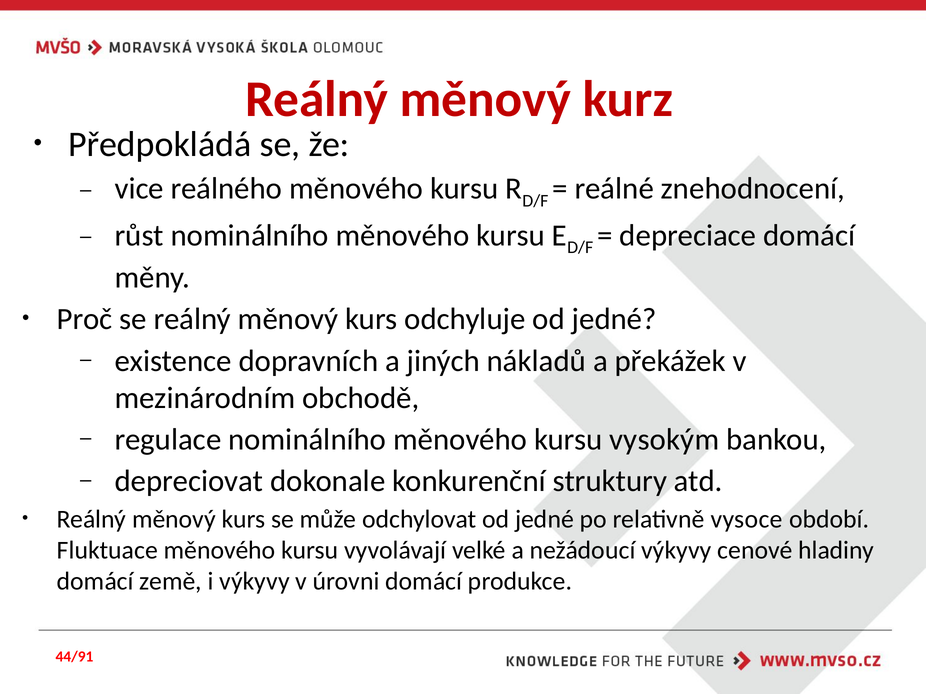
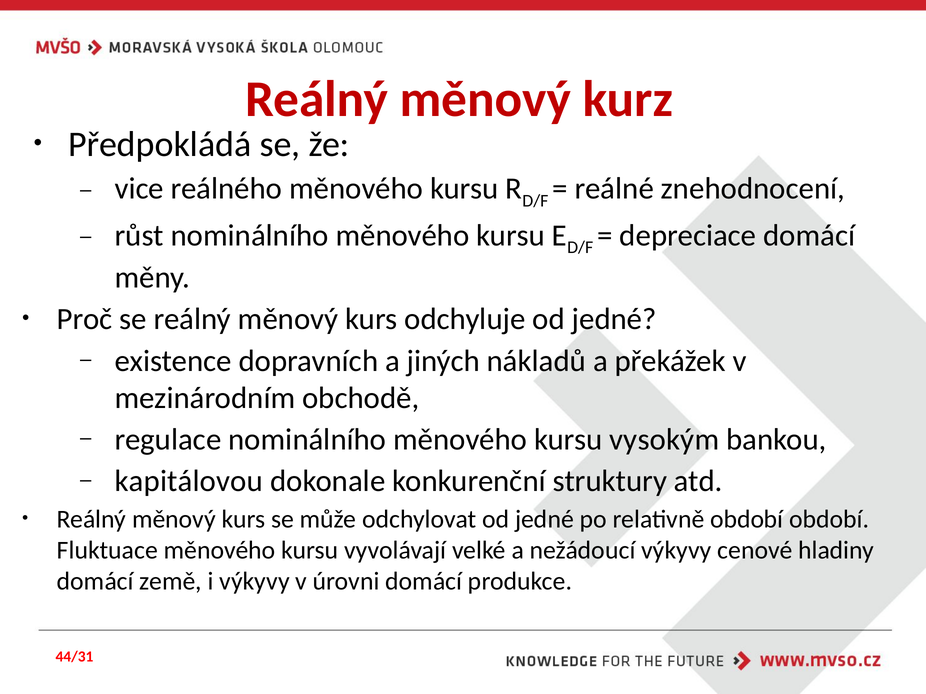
depreciovat: depreciovat -> kapitálovou
relativně vysoce: vysoce -> období
44/91: 44/91 -> 44/31
